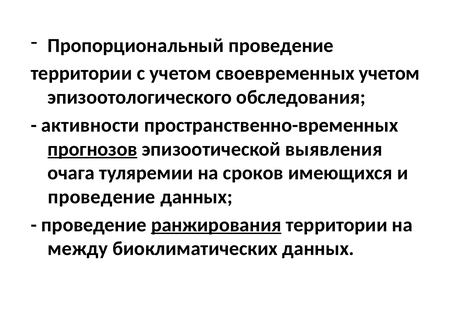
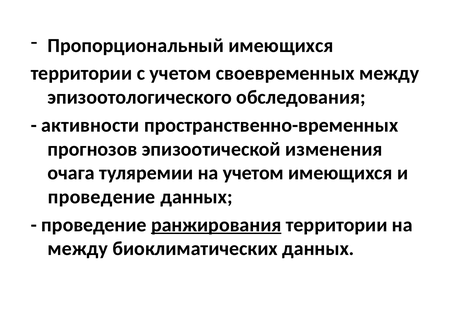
Пропорциональный проведение: проведение -> имеющихся
своевременных учетом: учетом -> между
прогнозов underline: present -> none
выявления: выявления -> изменения
на сроков: сроков -> учетом
